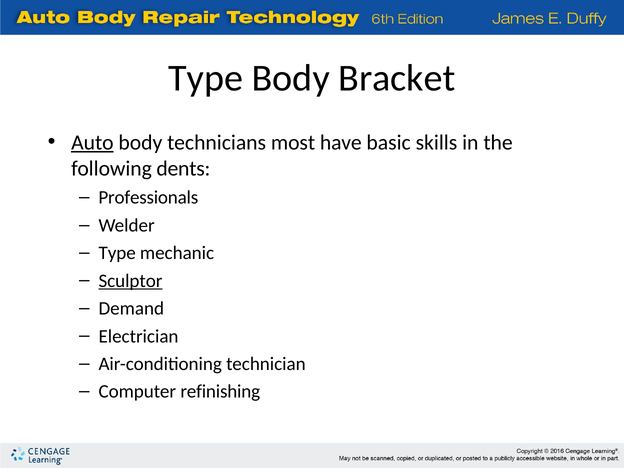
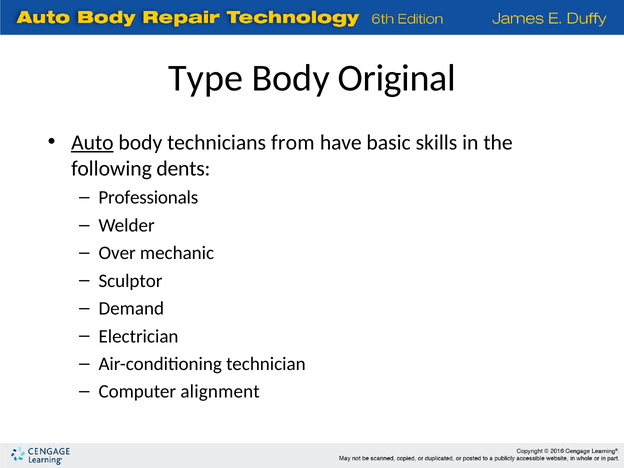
Bracket: Bracket -> Original
most: most -> from
Type at (117, 253): Type -> Over
Sculptor underline: present -> none
refinishing: refinishing -> alignment
